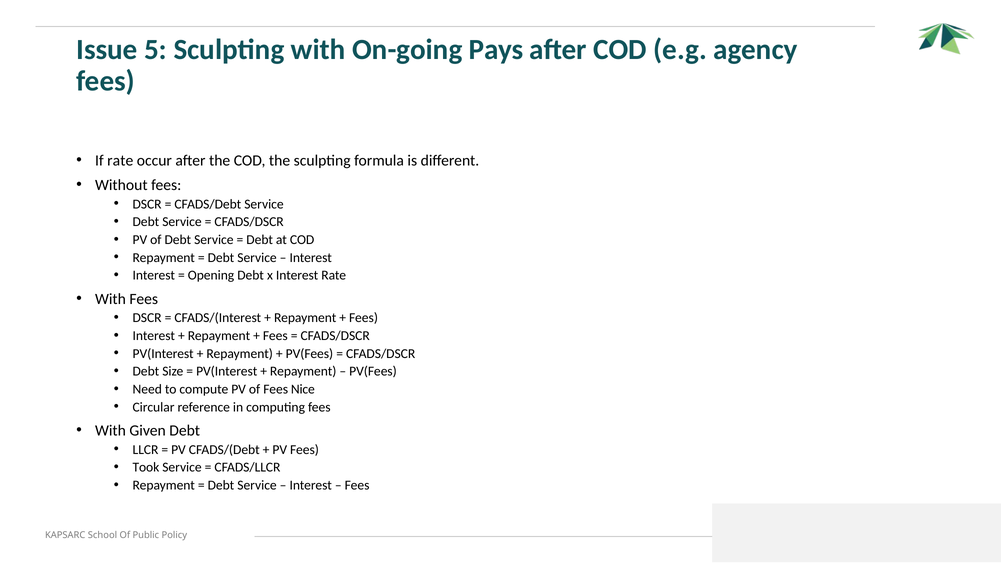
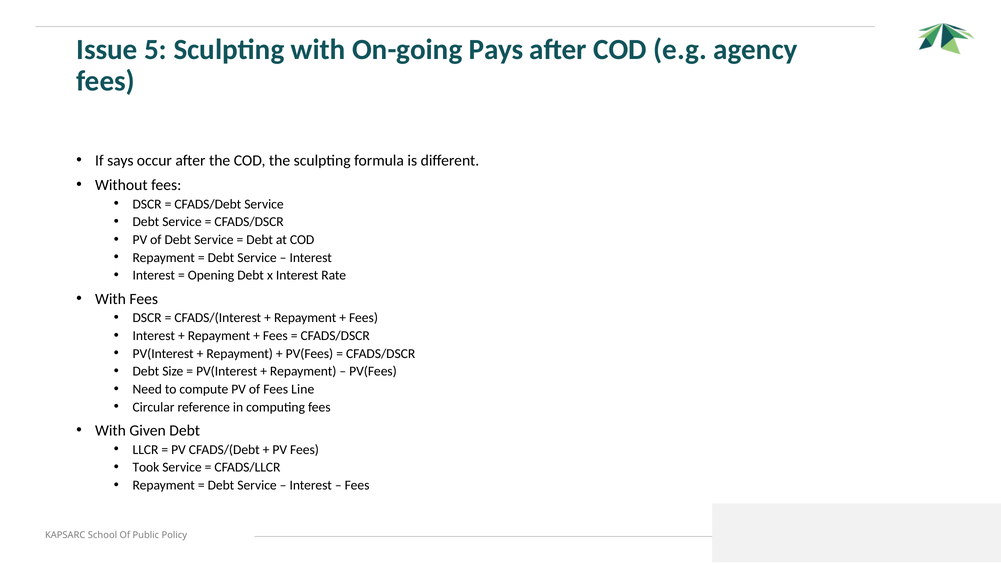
If rate: rate -> says
Nice: Nice -> Line
